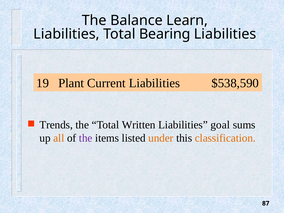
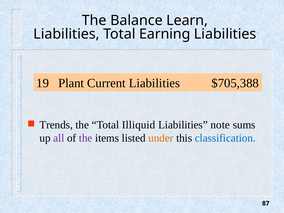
Bearing: Bearing -> Earning
$538,590: $538,590 -> $705,388
Written: Written -> Illiquid
goal: goal -> note
all colour: orange -> purple
classification colour: orange -> blue
